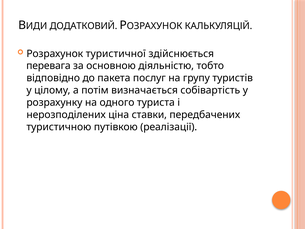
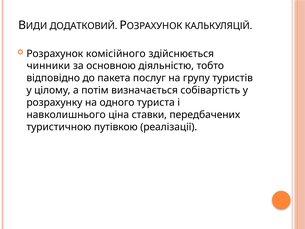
туристичної: туристичної -> комісійного
перевага: перевага -> чинники
нерозподілених: нерозподілених -> навколишнього
